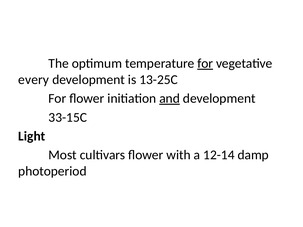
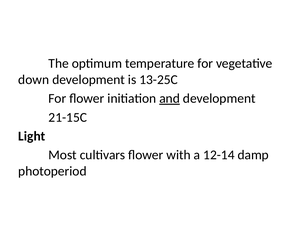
for at (205, 64) underline: present -> none
every: every -> down
33-15C: 33-15C -> 21-15C
